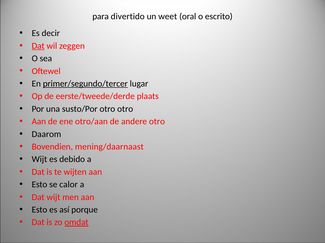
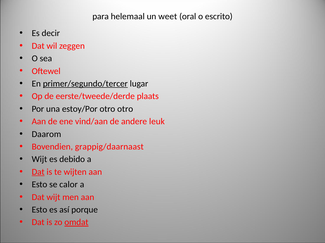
divertido: divertido -> helemaal
Dat at (38, 46) underline: present -> none
susto/Por: susto/Por -> estoy/Por
otro/aan: otro/aan -> vind/aan
andere otro: otro -> leuk
mening/daarnaast: mening/daarnaast -> grappig/daarnaast
Dat at (38, 172) underline: none -> present
